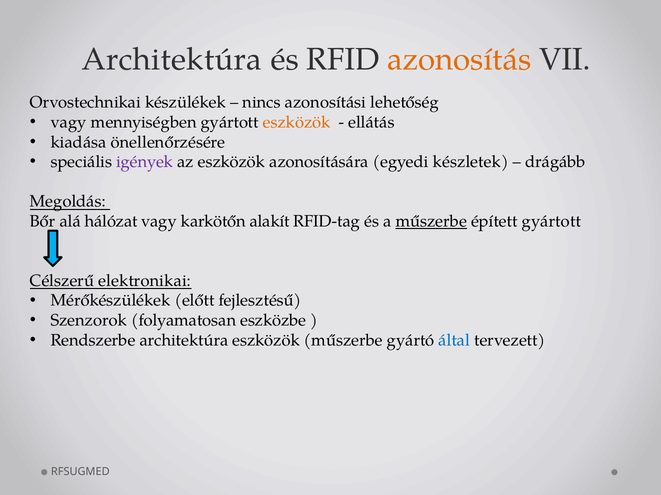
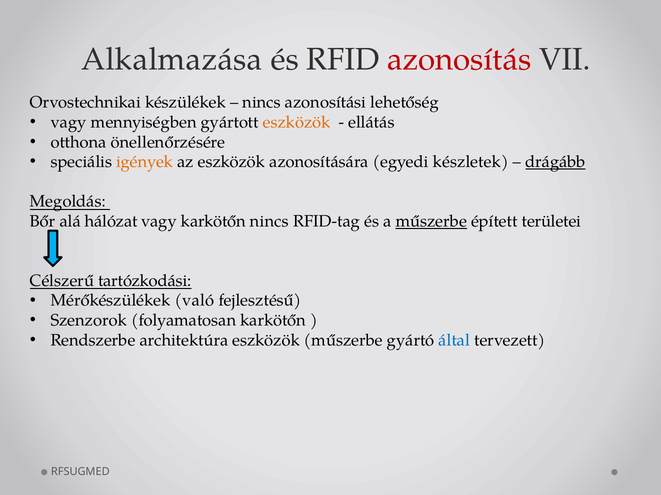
Architektúra at (172, 59): Architektúra -> Alkalmazása
azonosítás colour: orange -> red
kiadása: kiadása -> otthona
igények colour: purple -> orange
drágább underline: none -> present
karkötőn alakít: alakít -> nincs
épített gyártott: gyártott -> területei
elektronikai: elektronikai -> tartózkodási
előtt: előtt -> való
folyamatosan eszközbe: eszközbe -> karkötőn
